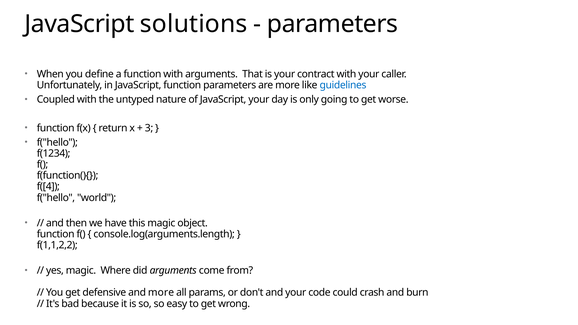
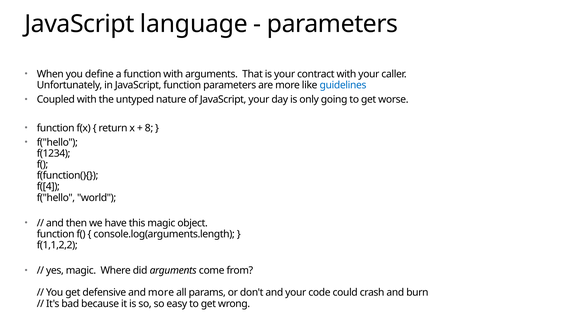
solutions: solutions -> language
3: 3 -> 8
